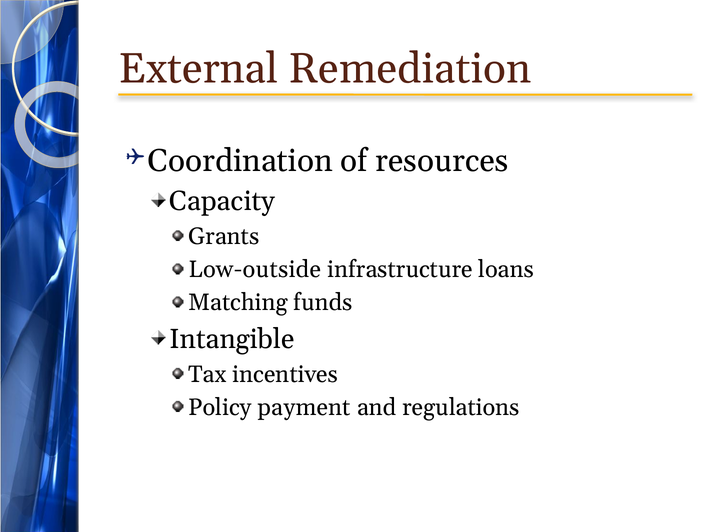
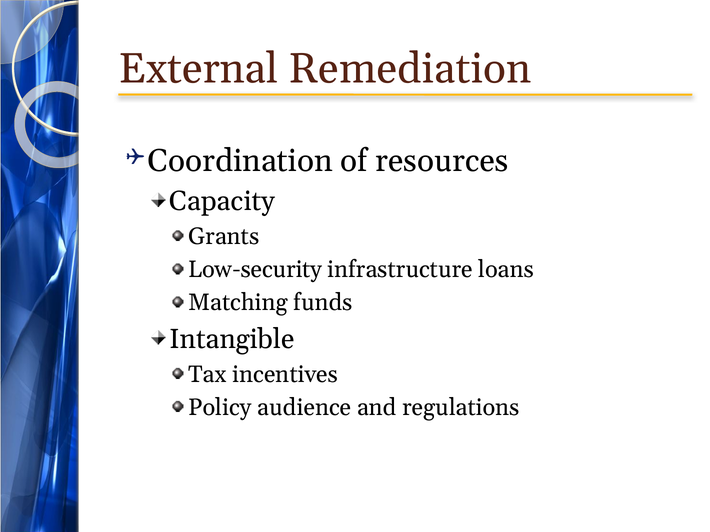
Low-outside: Low-outside -> Low-security
payment: payment -> audience
